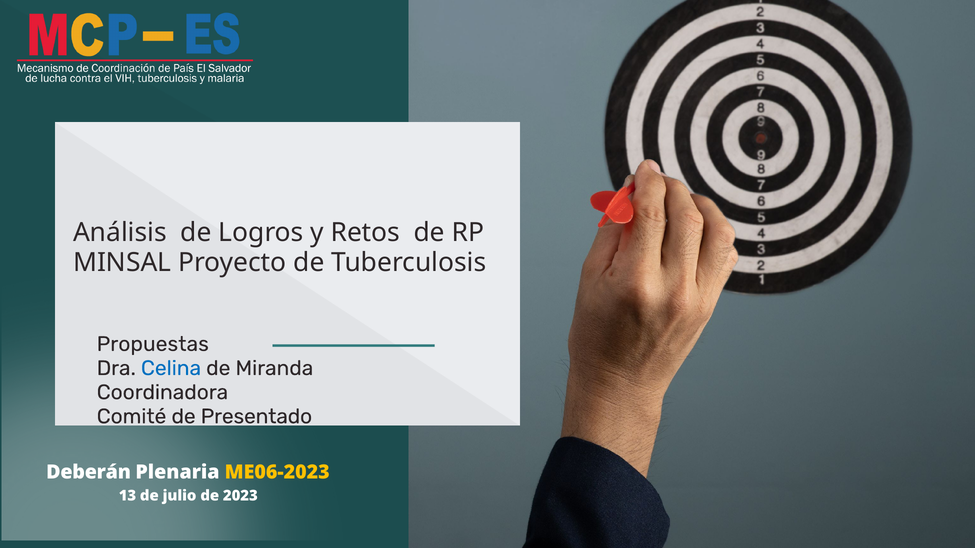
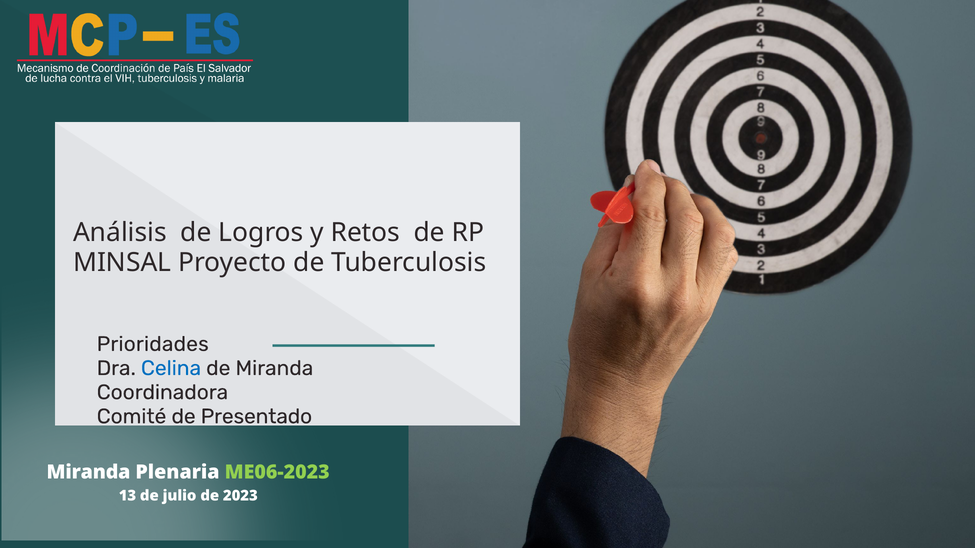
Propuestas: Propuestas -> Prioridades
Deberán at (89, 473): Deberán -> Miranda
ME06-2023 colour: yellow -> light green
